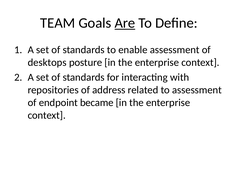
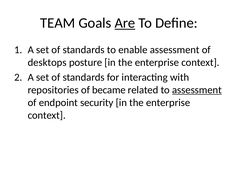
address: address -> became
assessment at (197, 90) underline: none -> present
became: became -> security
